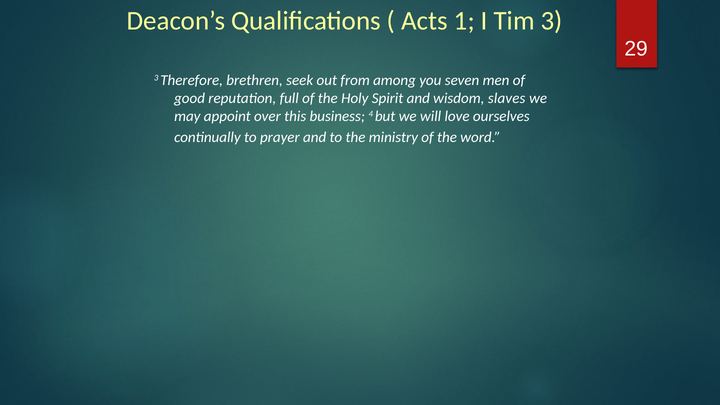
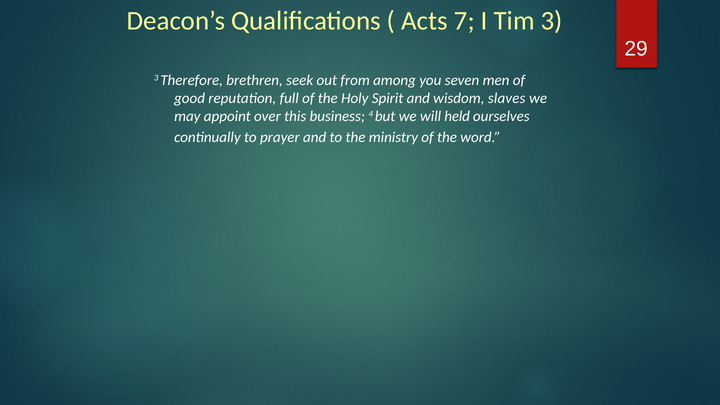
1: 1 -> 7
love: love -> held
